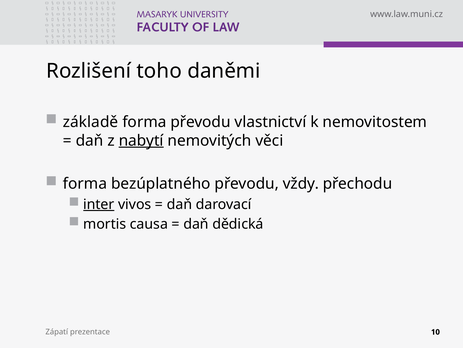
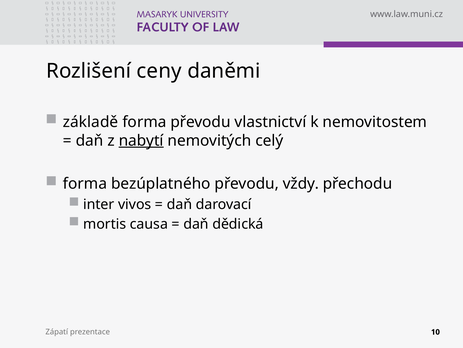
toho: toho -> ceny
věci: věci -> celý
inter underline: present -> none
